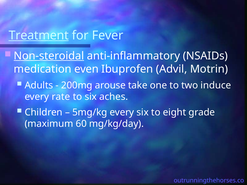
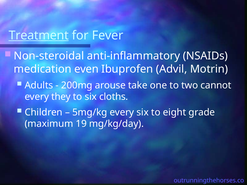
Non-steroidal underline: present -> none
induce: induce -> cannot
rate: rate -> they
aches: aches -> cloths
60: 60 -> 19
